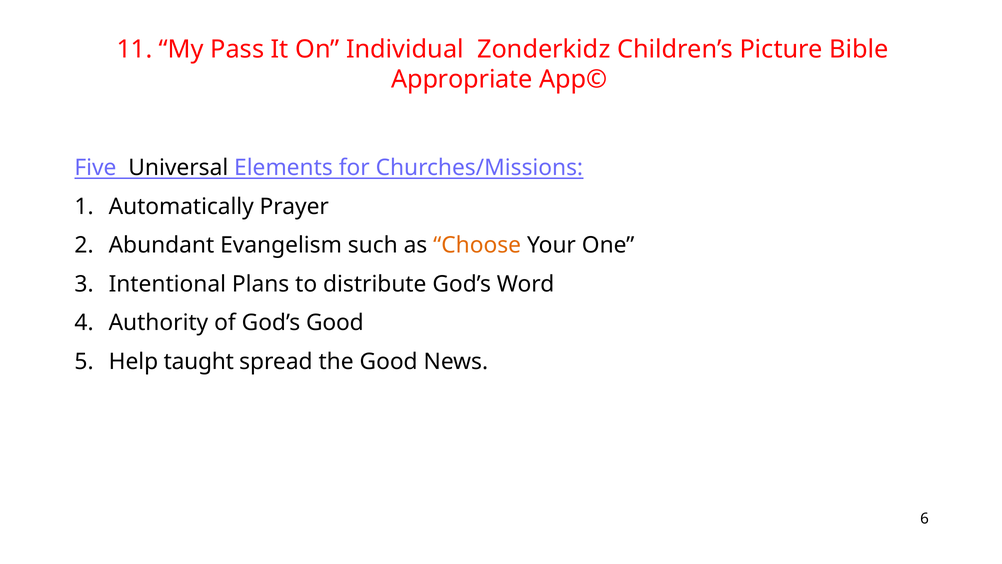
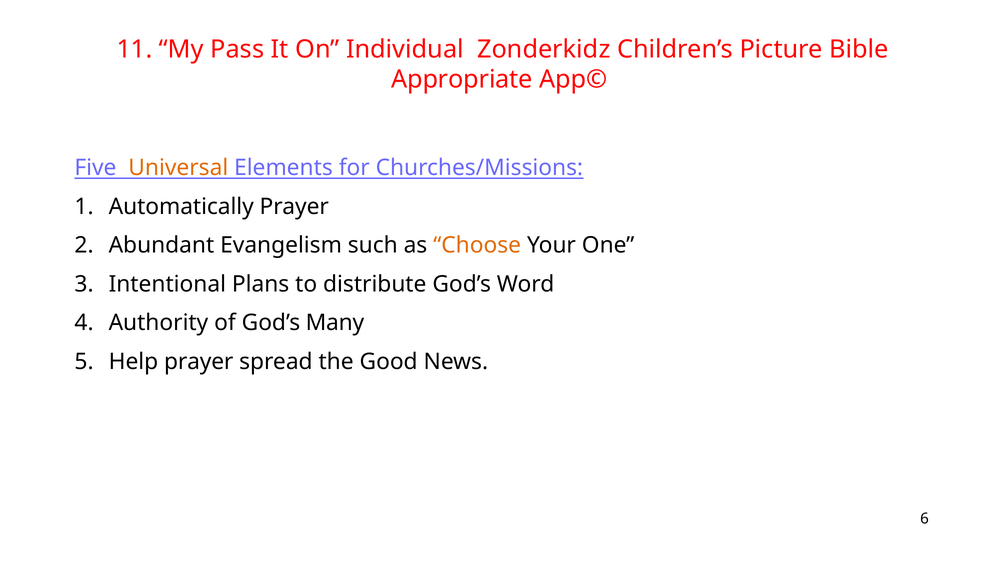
Universal colour: black -> orange
God’s Good: Good -> Many
Help taught: taught -> prayer
